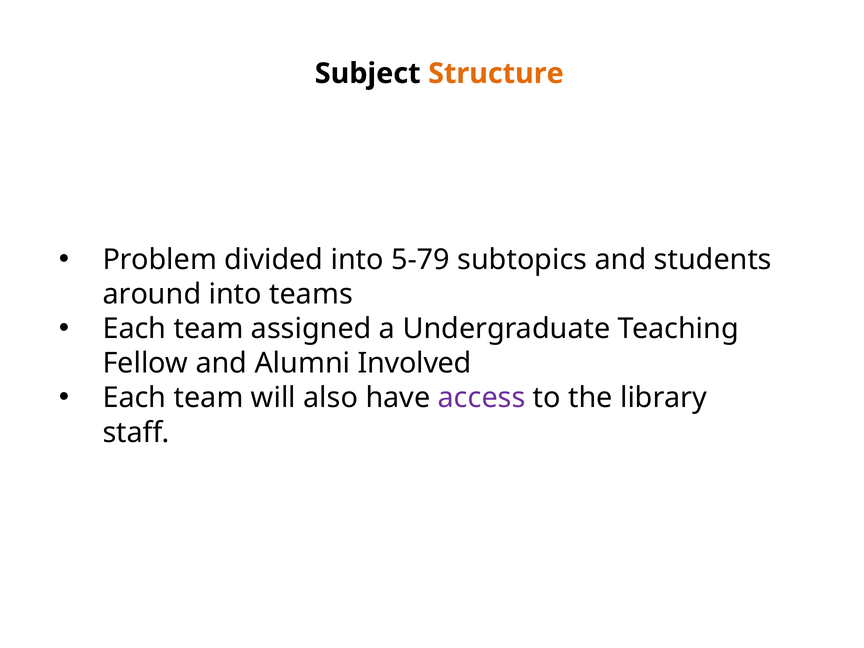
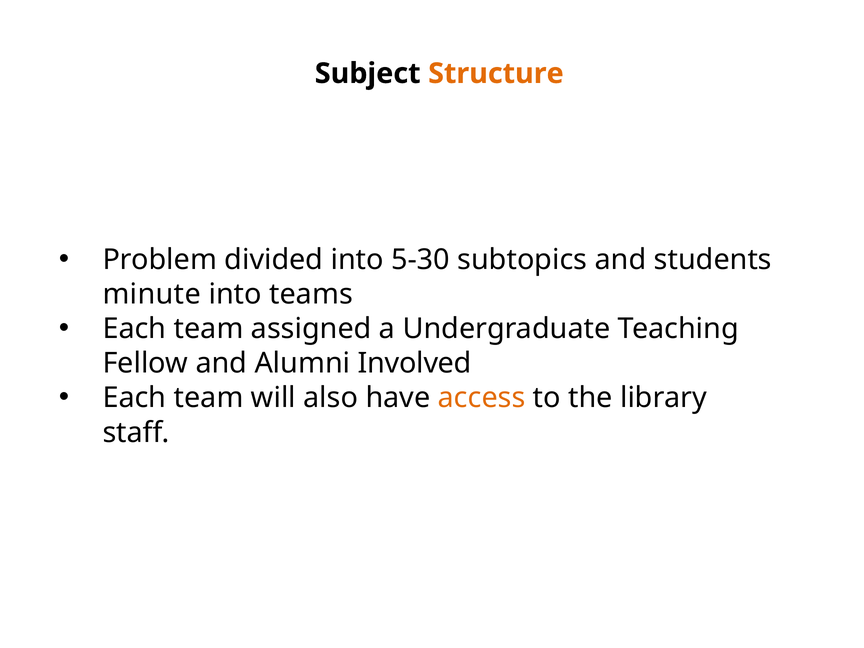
5-79: 5-79 -> 5-30
around: around -> minute
access colour: purple -> orange
